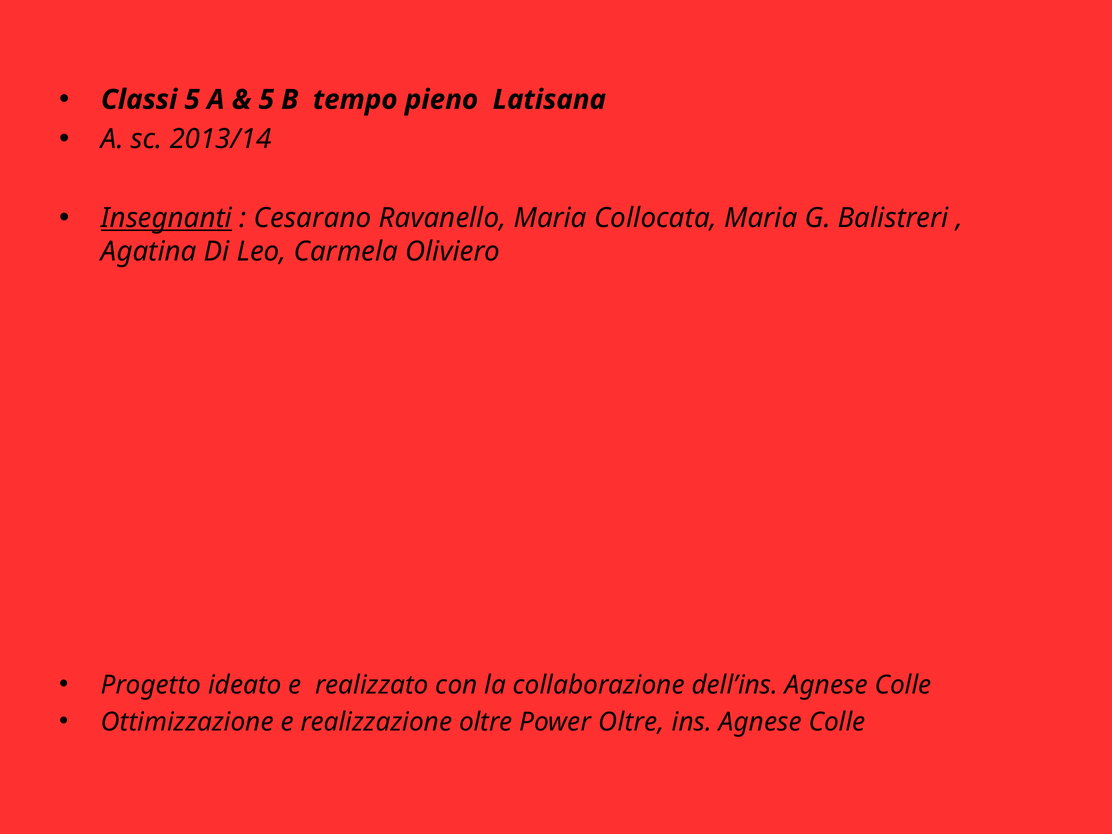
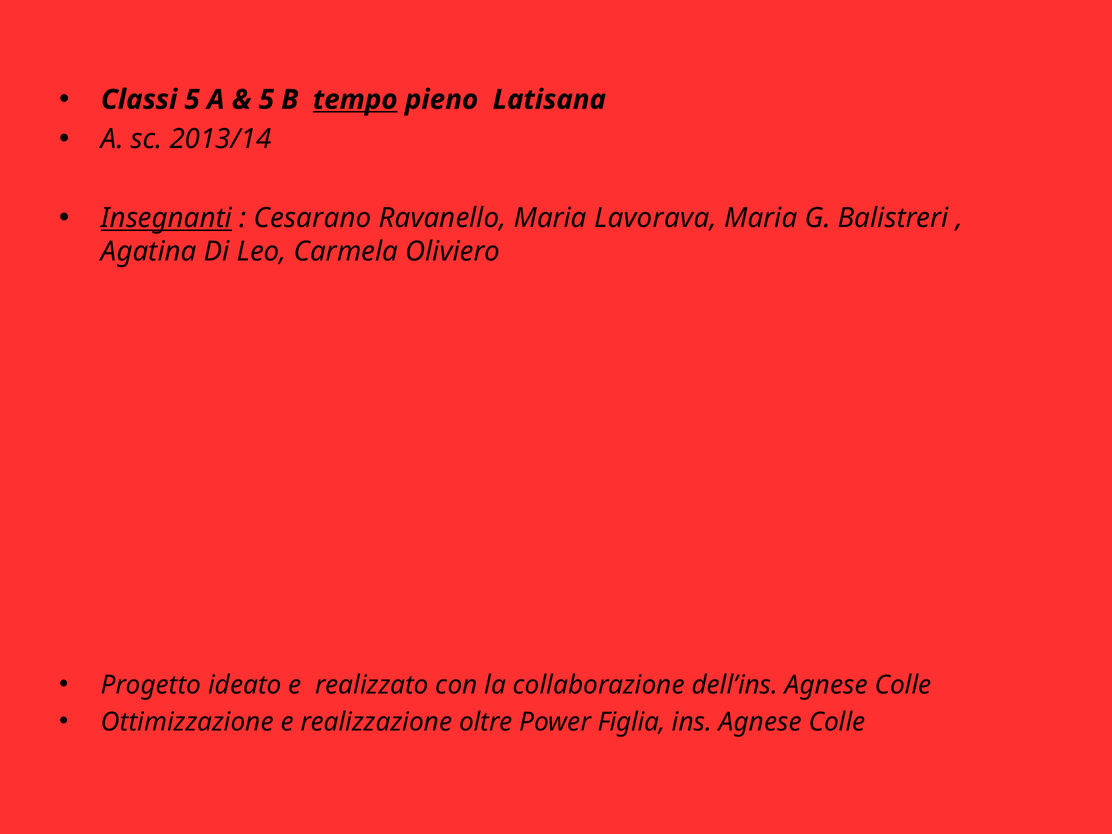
tempo underline: none -> present
Collocata: Collocata -> Lavorava
Power Oltre: Oltre -> Figlia
